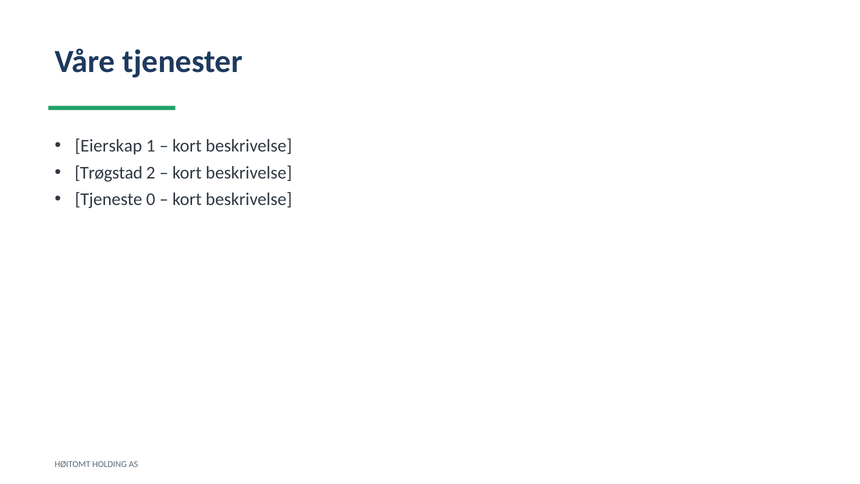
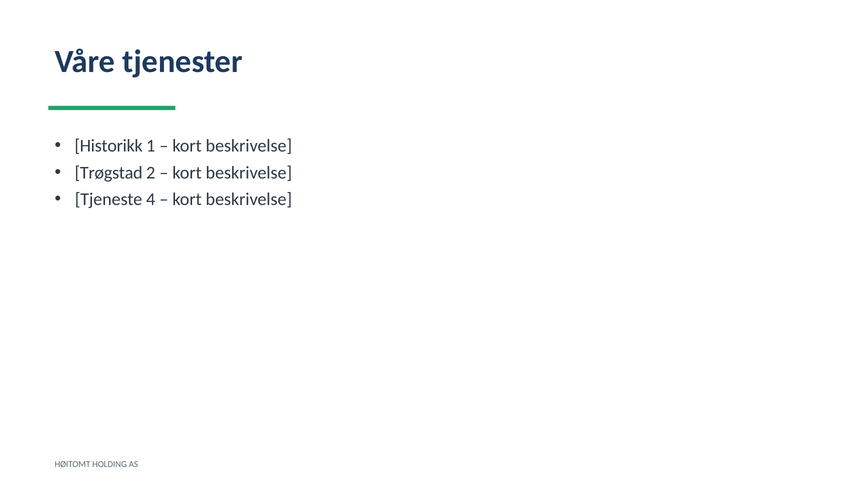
Eierskap: Eierskap -> Historikk
0: 0 -> 4
